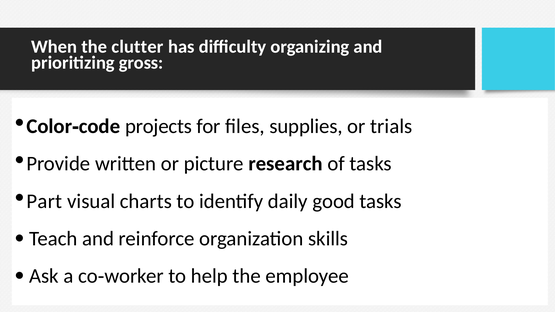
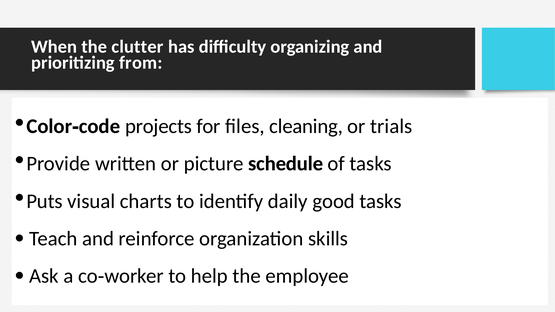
gross: gross -> from
supplies: supplies -> cleaning
research: research -> schedule
Part: Part -> Puts
